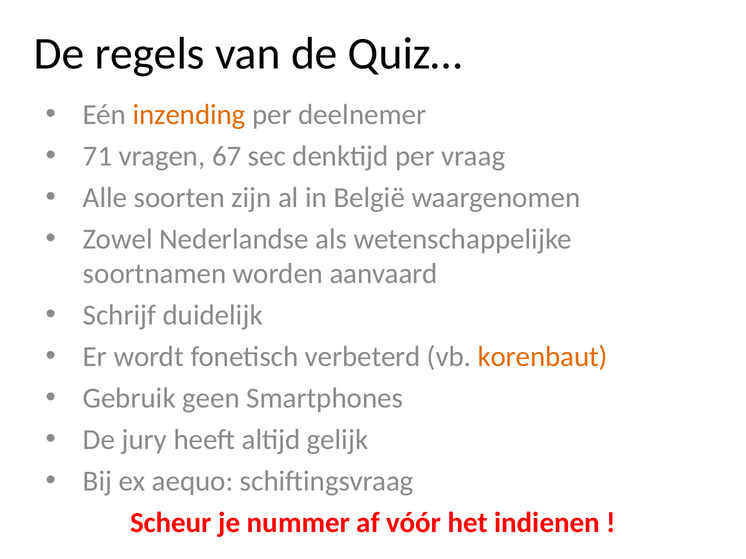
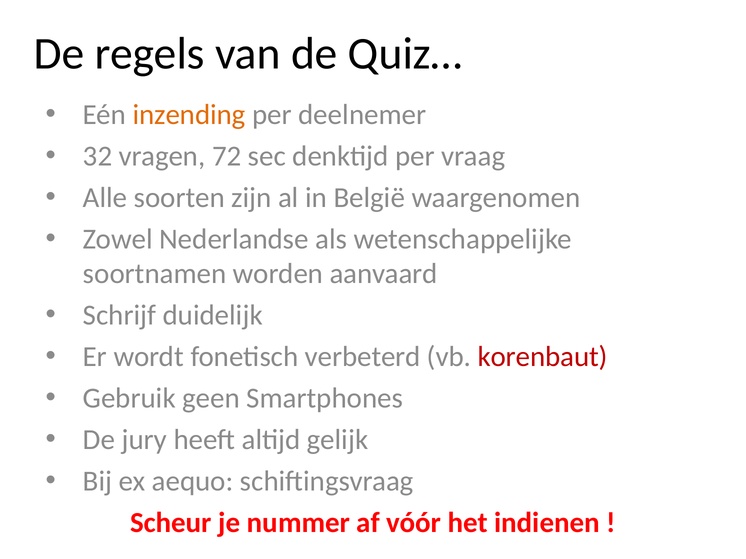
71: 71 -> 32
67: 67 -> 72
korenbaut colour: orange -> red
